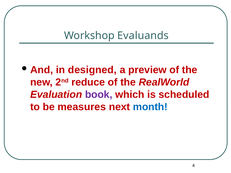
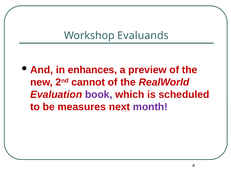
designed: designed -> enhances
reduce: reduce -> cannot
month colour: blue -> purple
